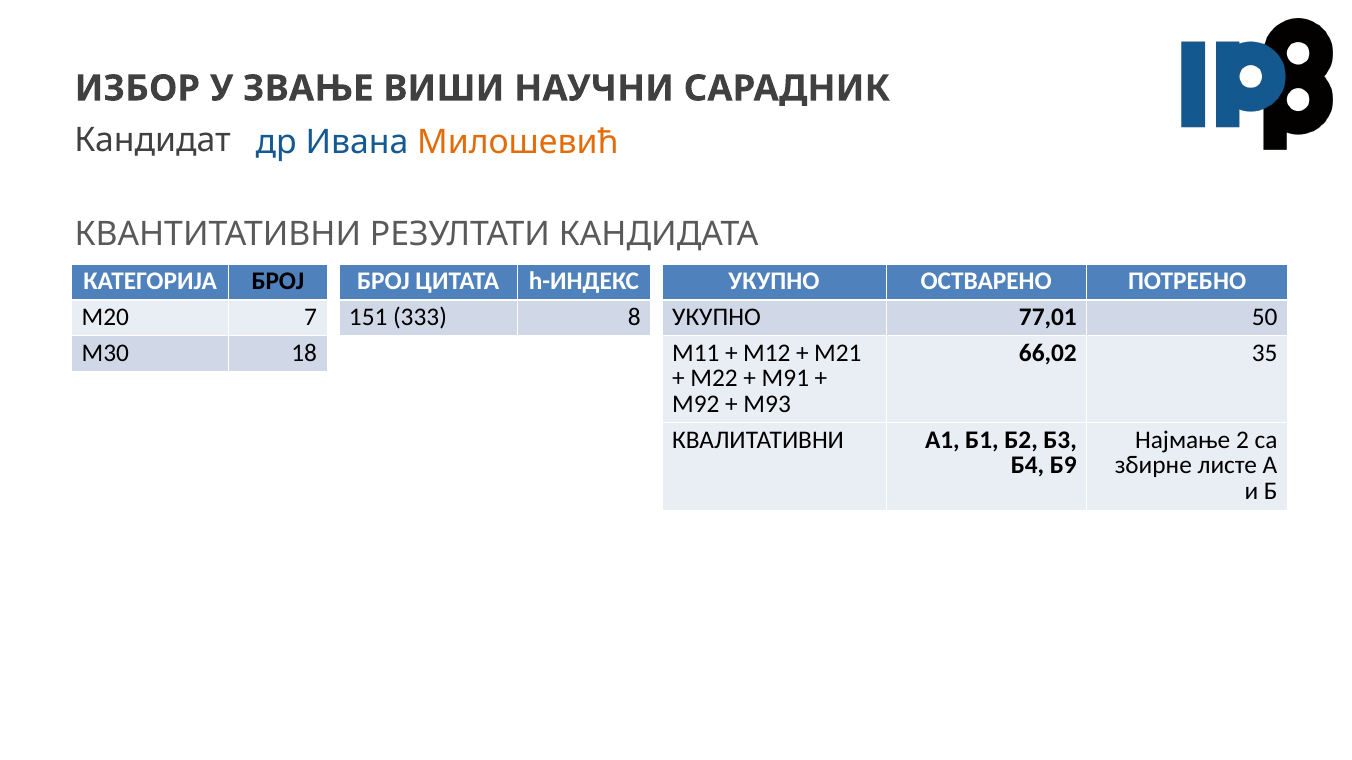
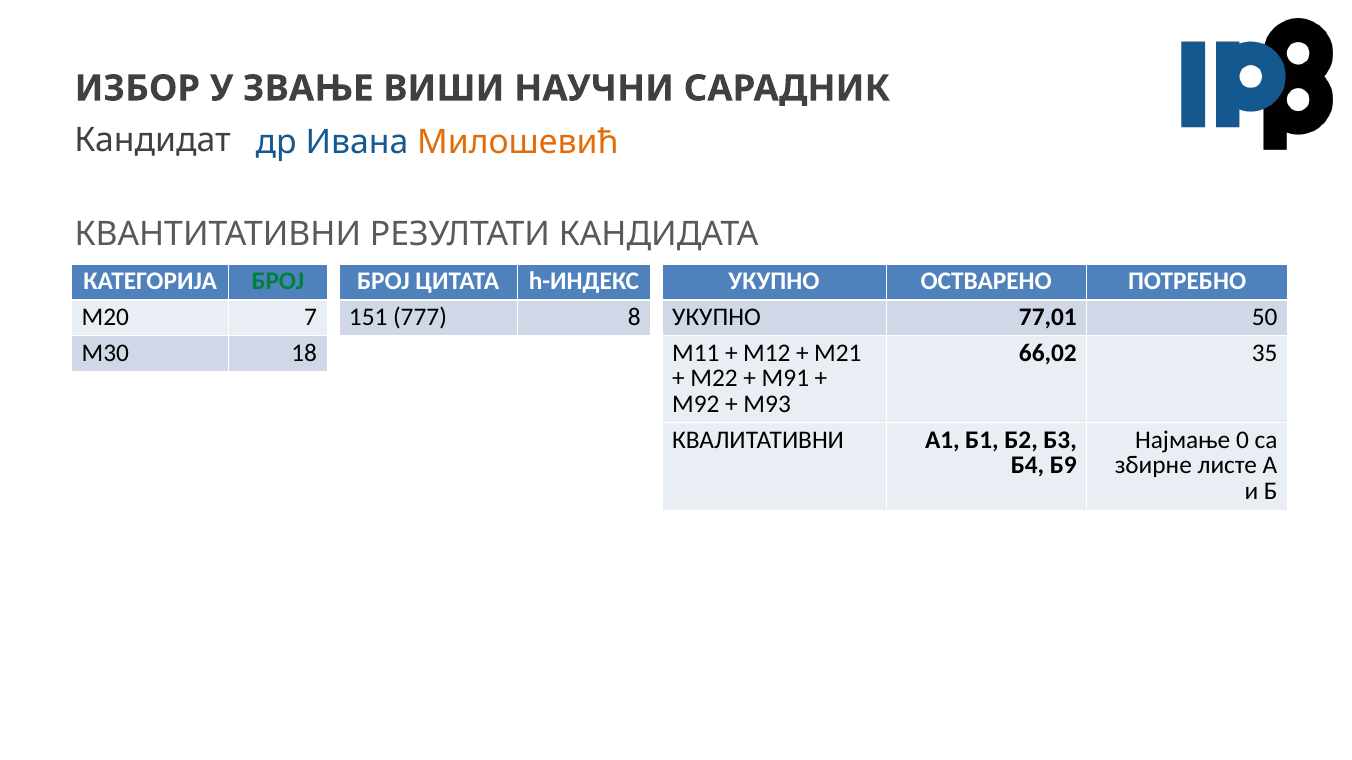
БРОЈ at (278, 281) colour: black -> green
333: 333 -> 777
2: 2 -> 0
